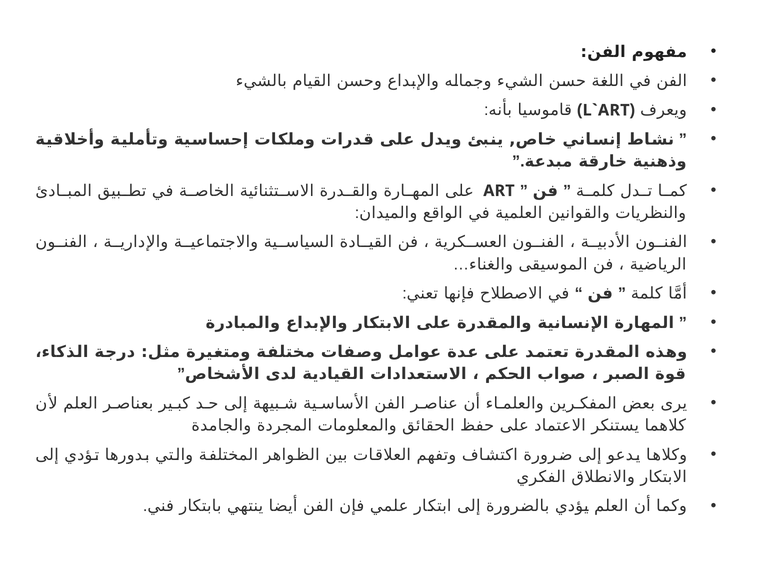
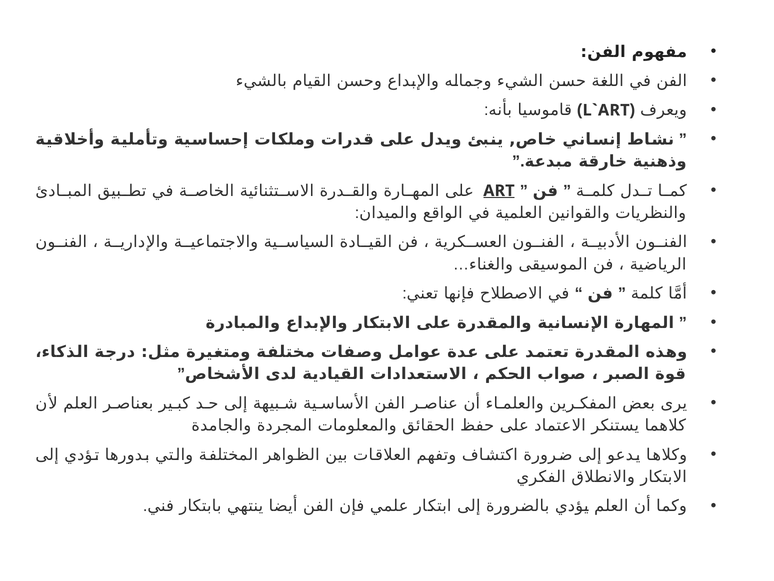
ART underline: none -> present
